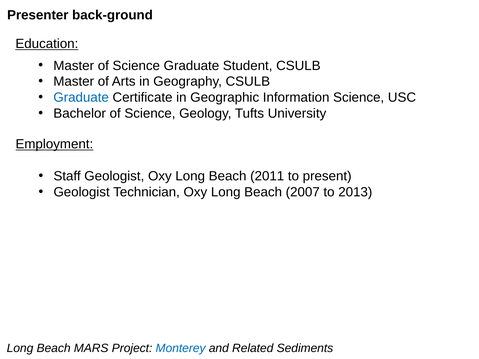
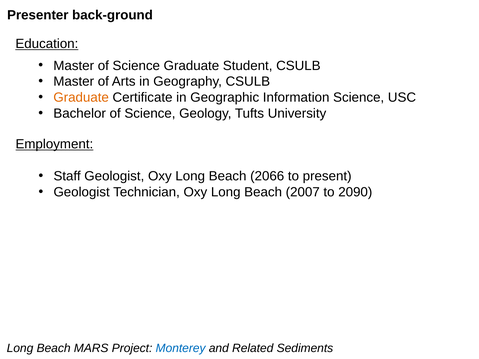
Graduate at (81, 98) colour: blue -> orange
2011: 2011 -> 2066
2013: 2013 -> 2090
